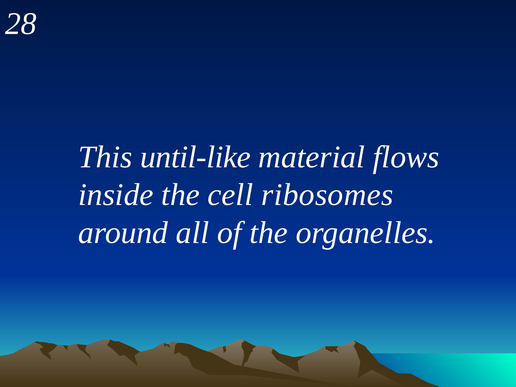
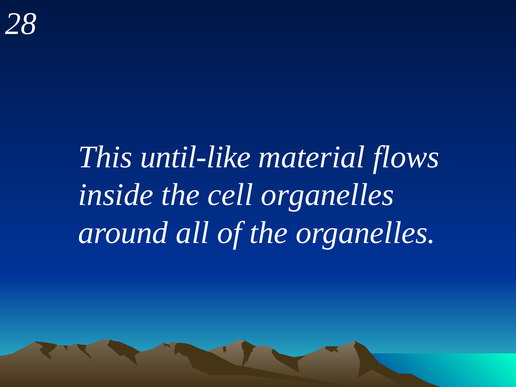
cell ribosomes: ribosomes -> organelles
